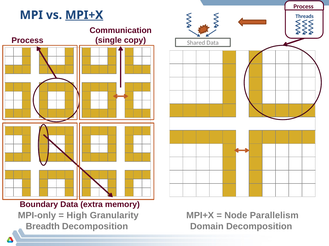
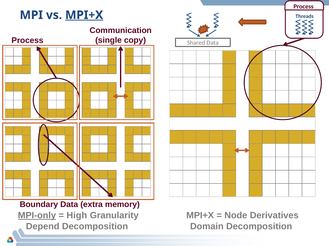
MPI-only underline: none -> present
Parallelism: Parallelism -> Derivatives
Breadth: Breadth -> Depend
